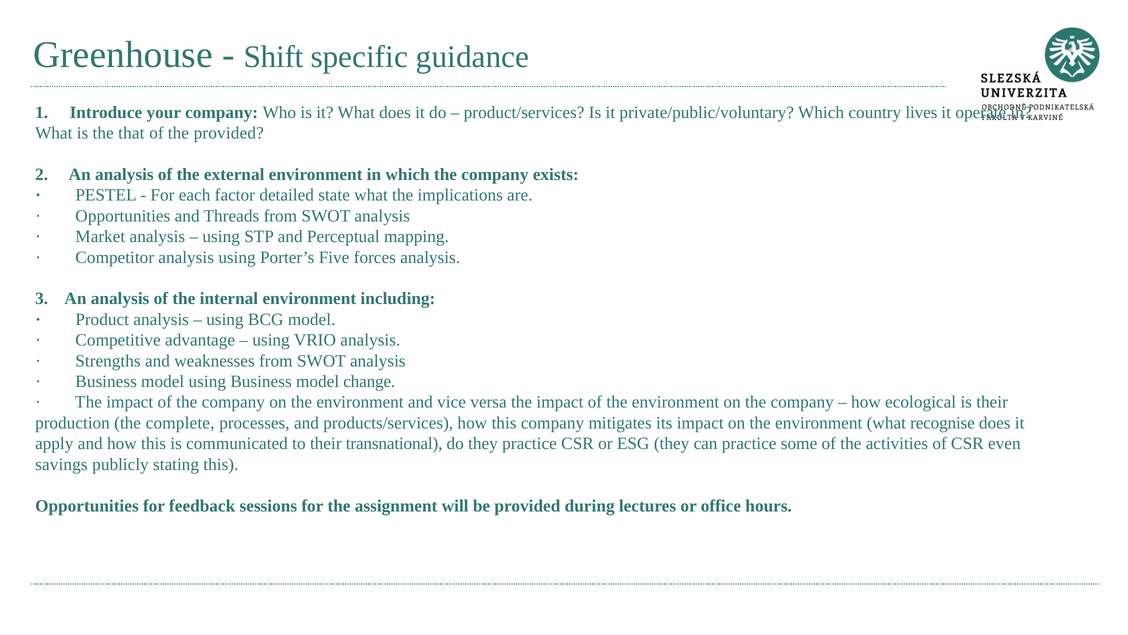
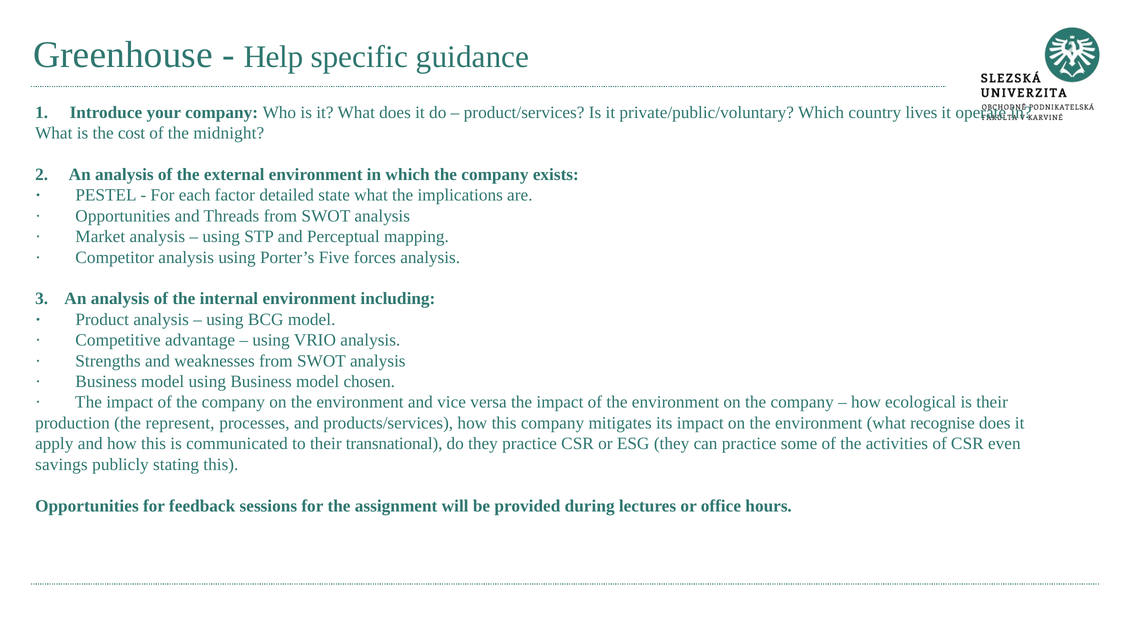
Shift: Shift -> Help
that: that -> cost
the provided: provided -> midnight
change: change -> chosen
complete: complete -> represent
